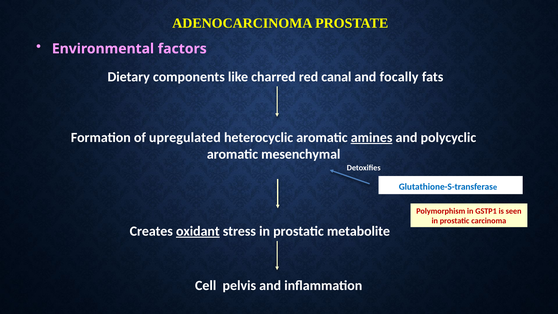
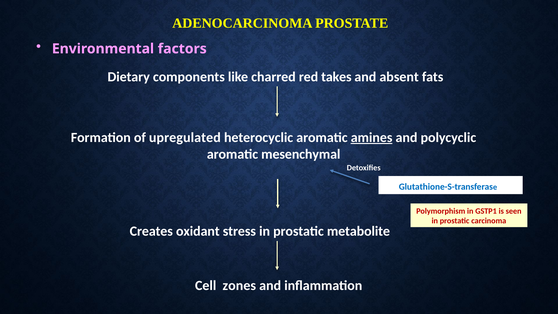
canal: canal -> takes
focally: focally -> absent
oxidant underline: present -> none
pelvis: pelvis -> zones
